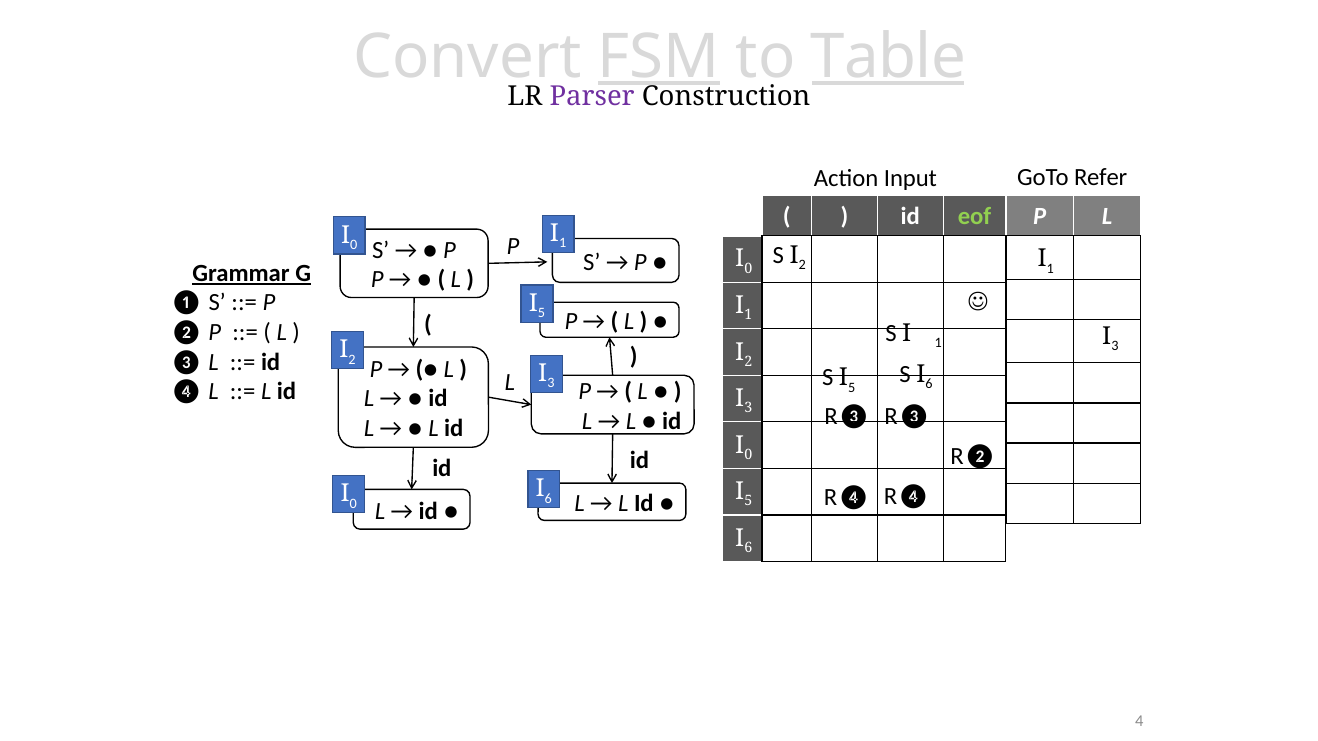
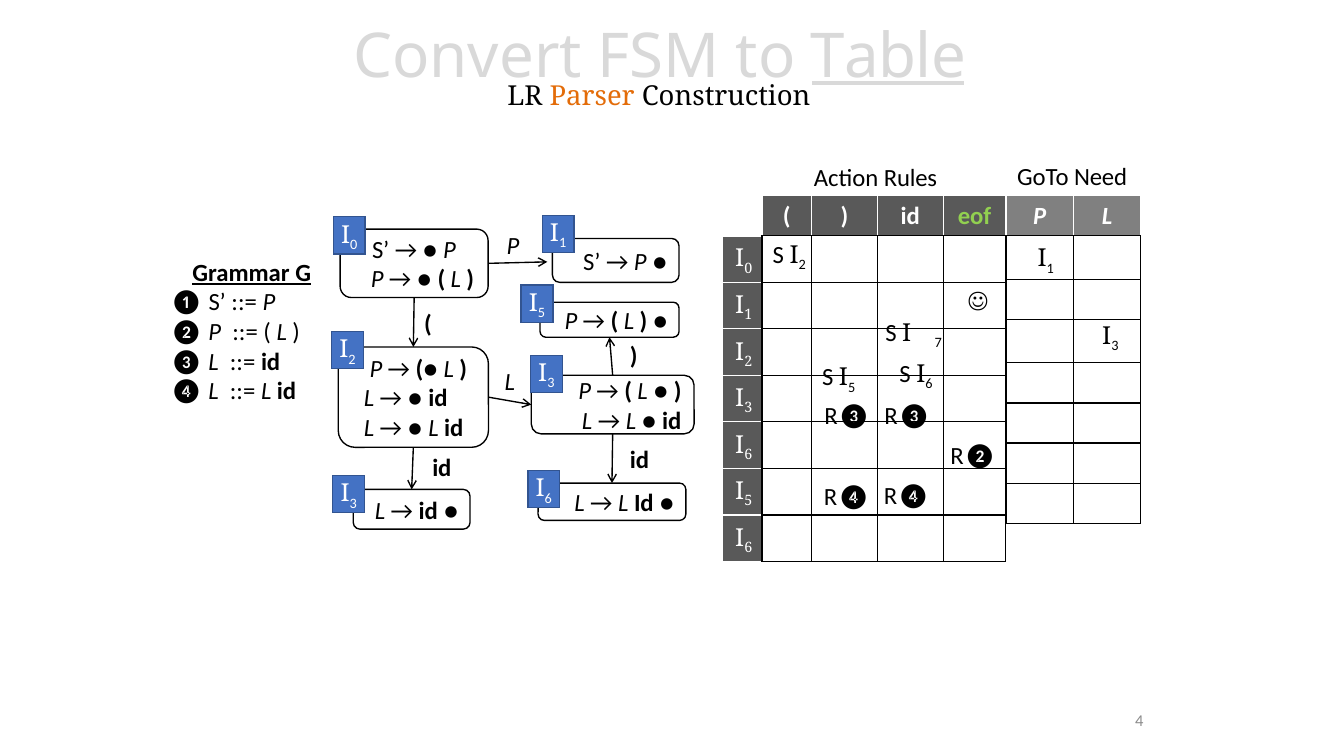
FSM underline: present -> none
Parser colour: purple -> orange
Refer: Refer -> Need
Input: Input -> Rules
S I 1: 1 -> 7
0 at (748, 455): 0 -> 6
0 at (353, 504): 0 -> 3
